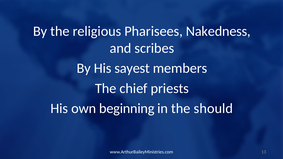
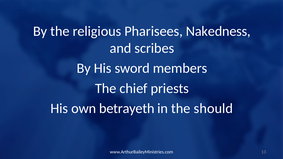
sayest: sayest -> sword
beginning: beginning -> betrayeth
